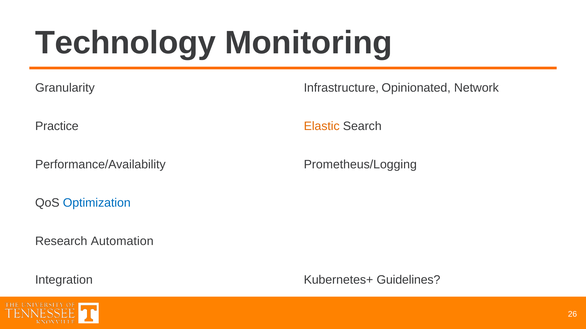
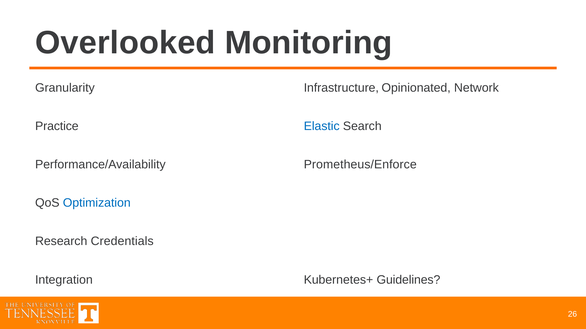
Technology: Technology -> Overlooked
Elastic colour: orange -> blue
Prometheus/Logging: Prometheus/Logging -> Prometheus/Enforce
Automation: Automation -> Credentials
